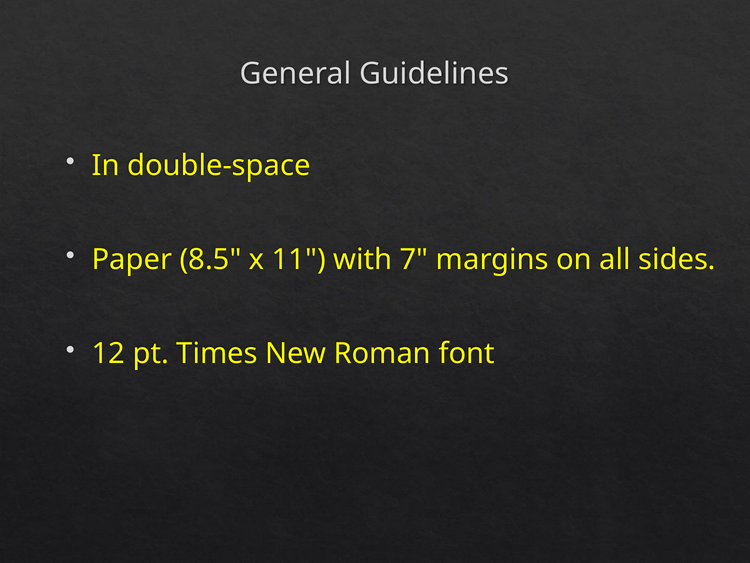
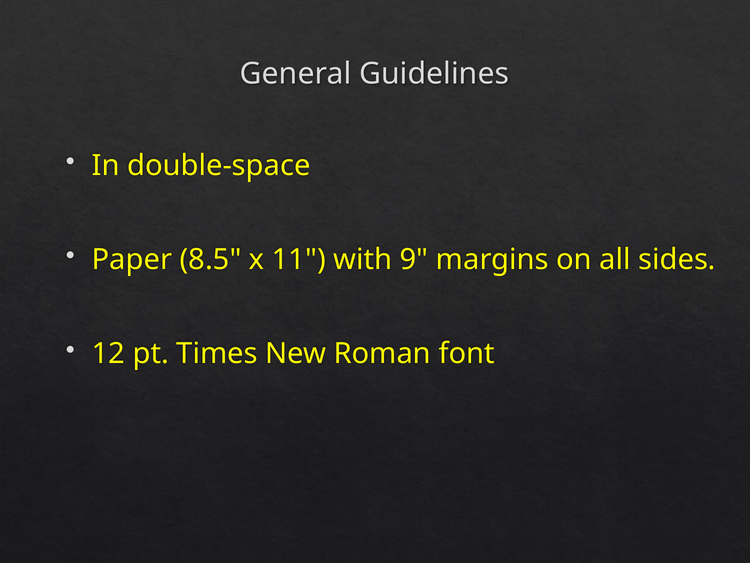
7: 7 -> 9
